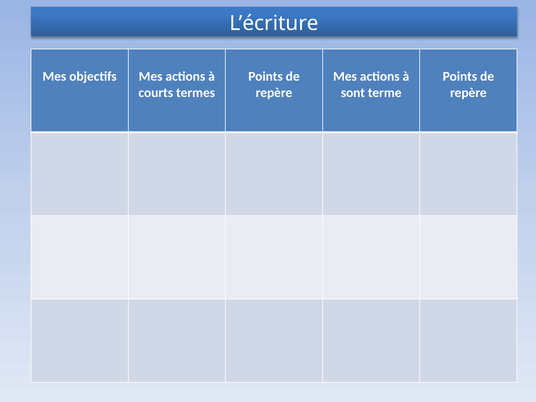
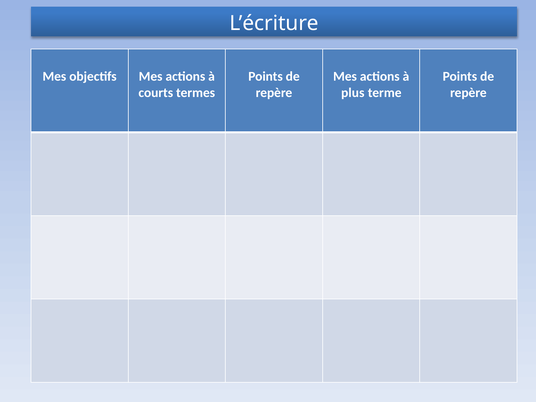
sont: sont -> plus
